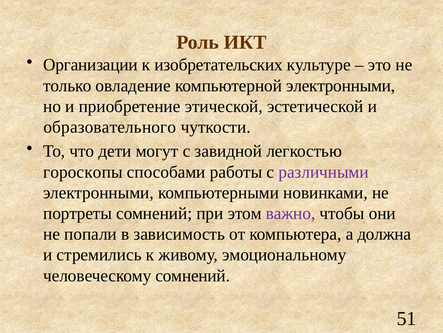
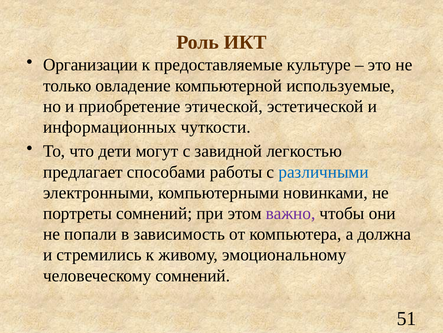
изобретательских: изобретательских -> предоставляемые
компьютерной электронными: электронными -> используемые
образовательного: образовательного -> информационных
гороскопы: гороскопы -> предлагает
различными colour: purple -> blue
